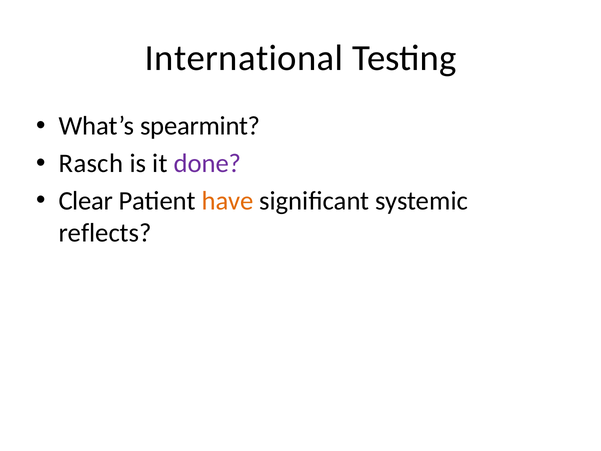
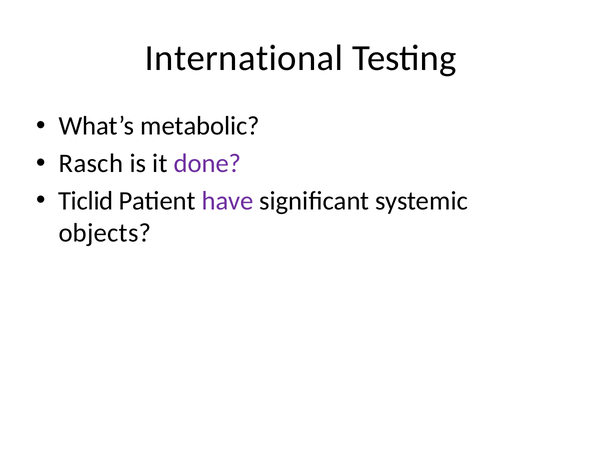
spearmint: spearmint -> metabolic
Clear: Clear -> Ticlid
have colour: orange -> purple
reflects: reflects -> objects
